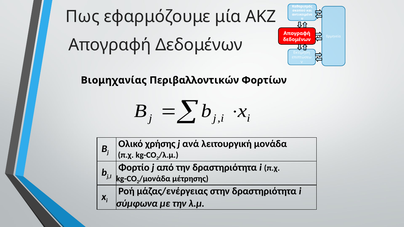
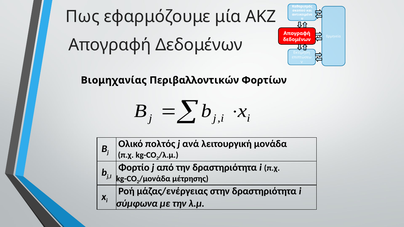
χρήσης: χρήσης -> πολτός
